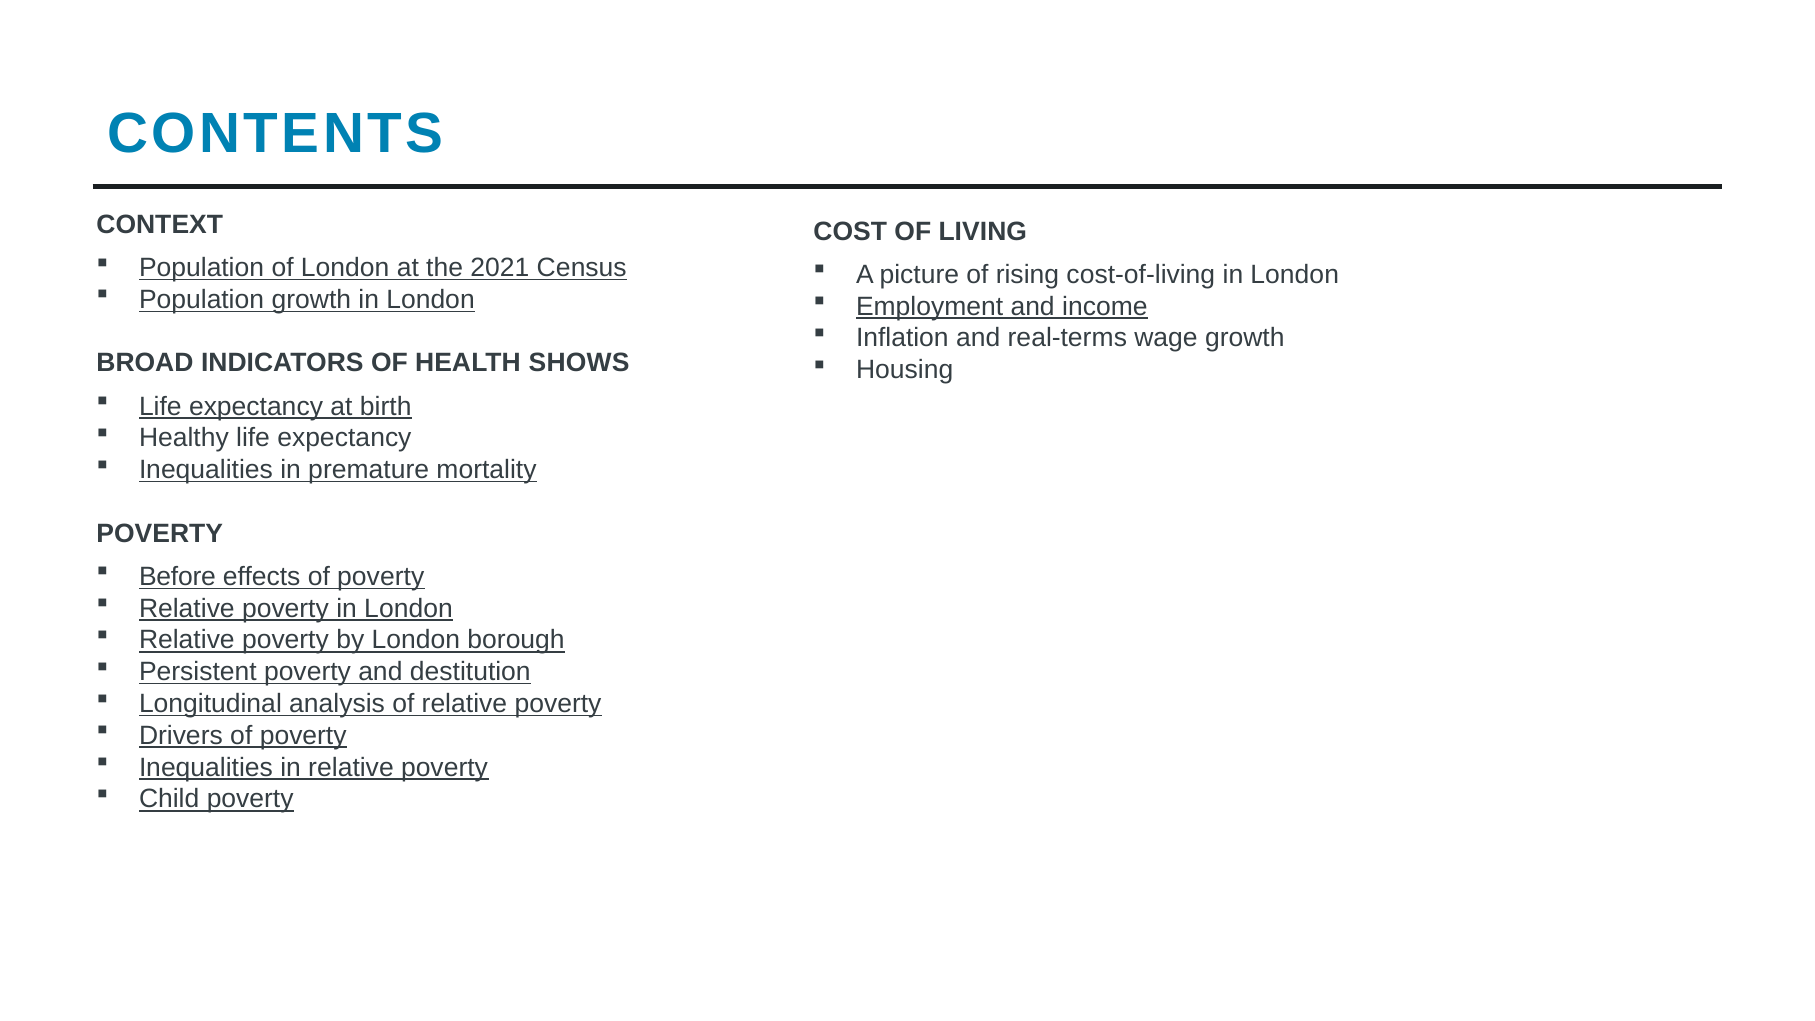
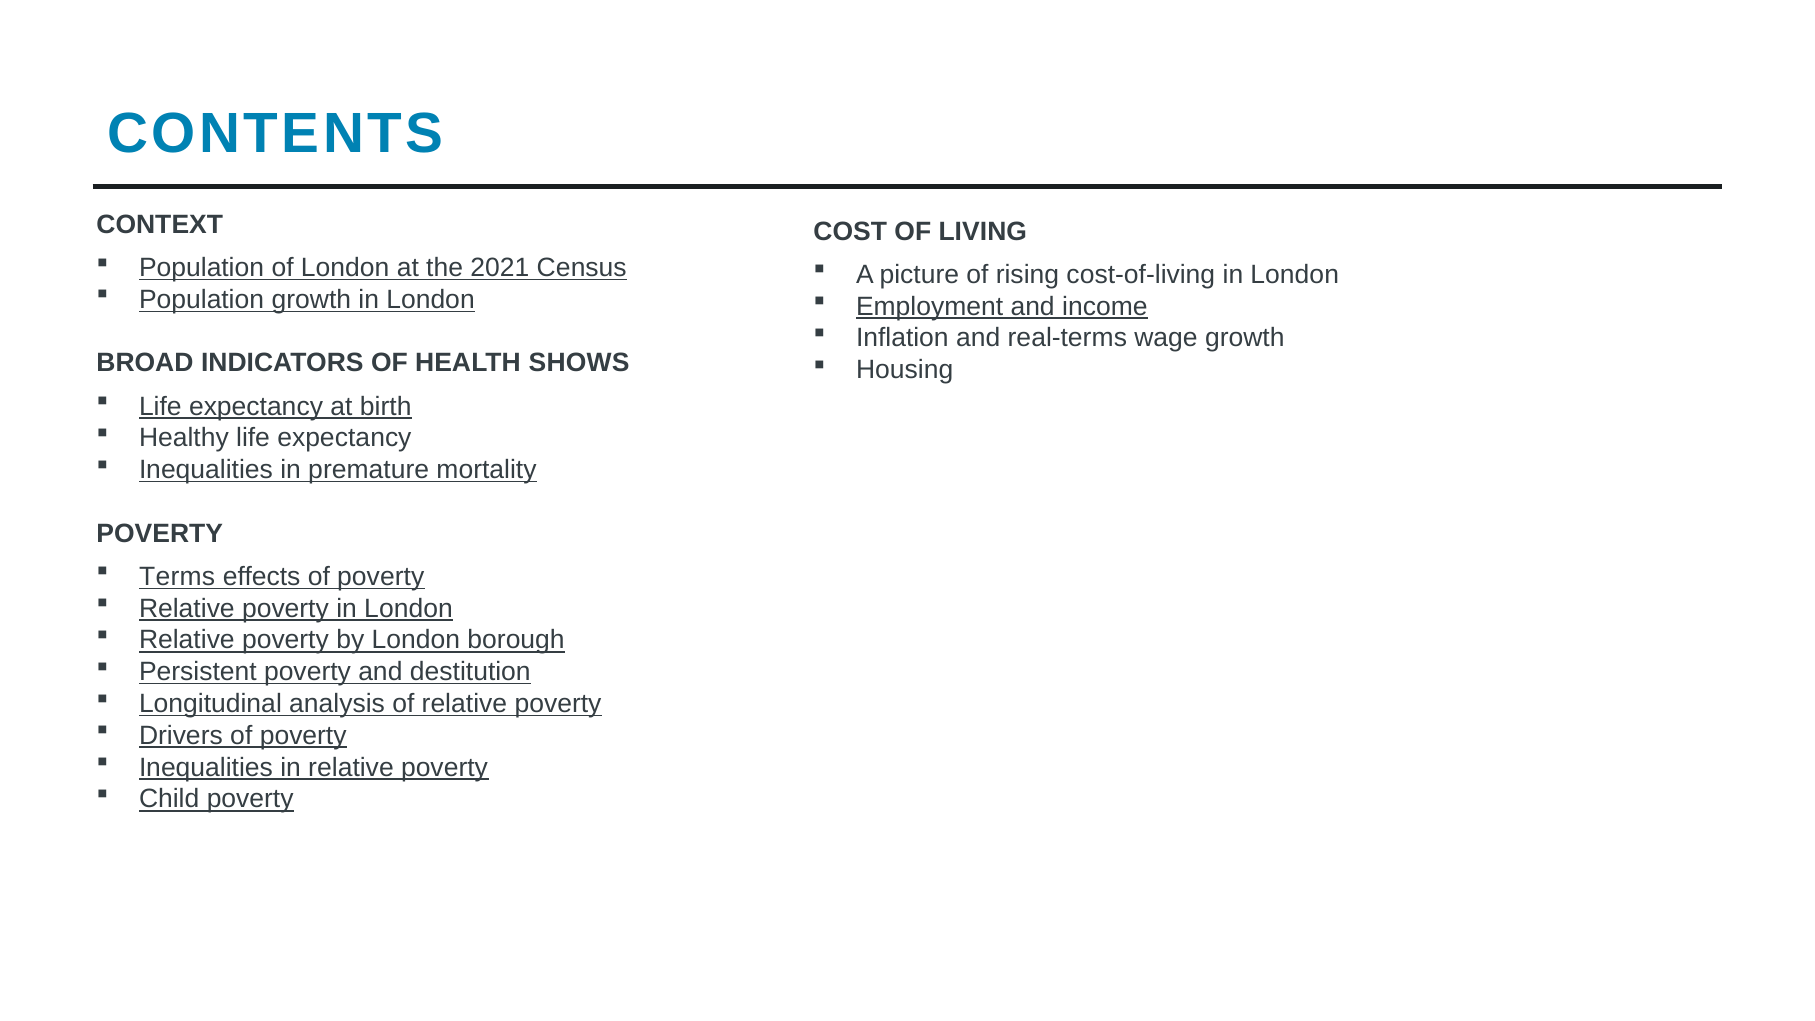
Before: Before -> Terms
